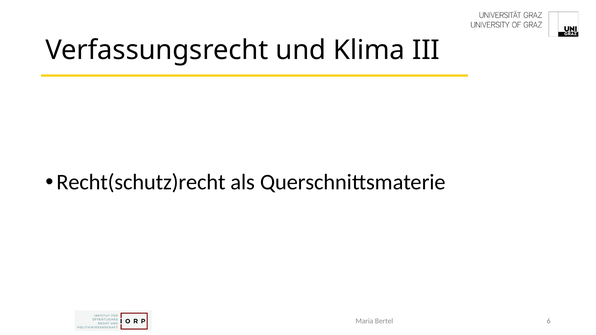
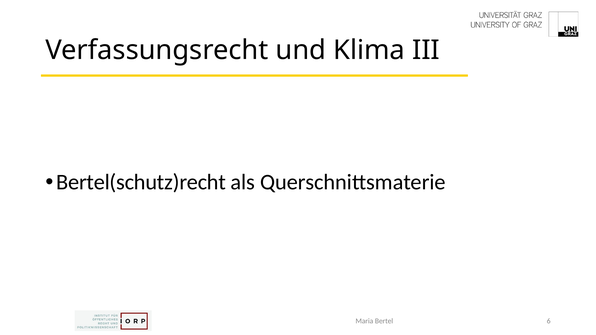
Recht(schutz)recht: Recht(schutz)recht -> Bertel(schutz)recht
